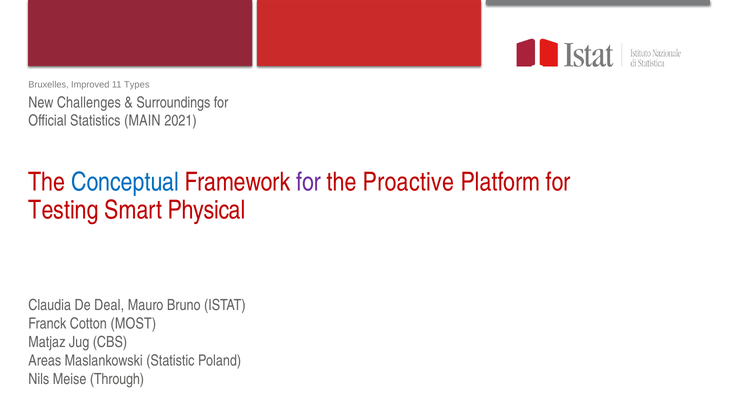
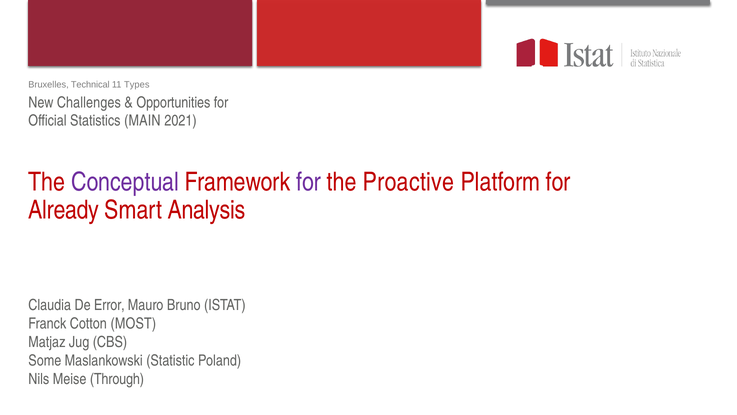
Improved: Improved -> Technical
Surroundings: Surroundings -> Opportunities
Conceptual colour: blue -> purple
Testing: Testing -> Already
Physical: Physical -> Analysis
Deal: Deal -> Error
Areas: Areas -> Some
